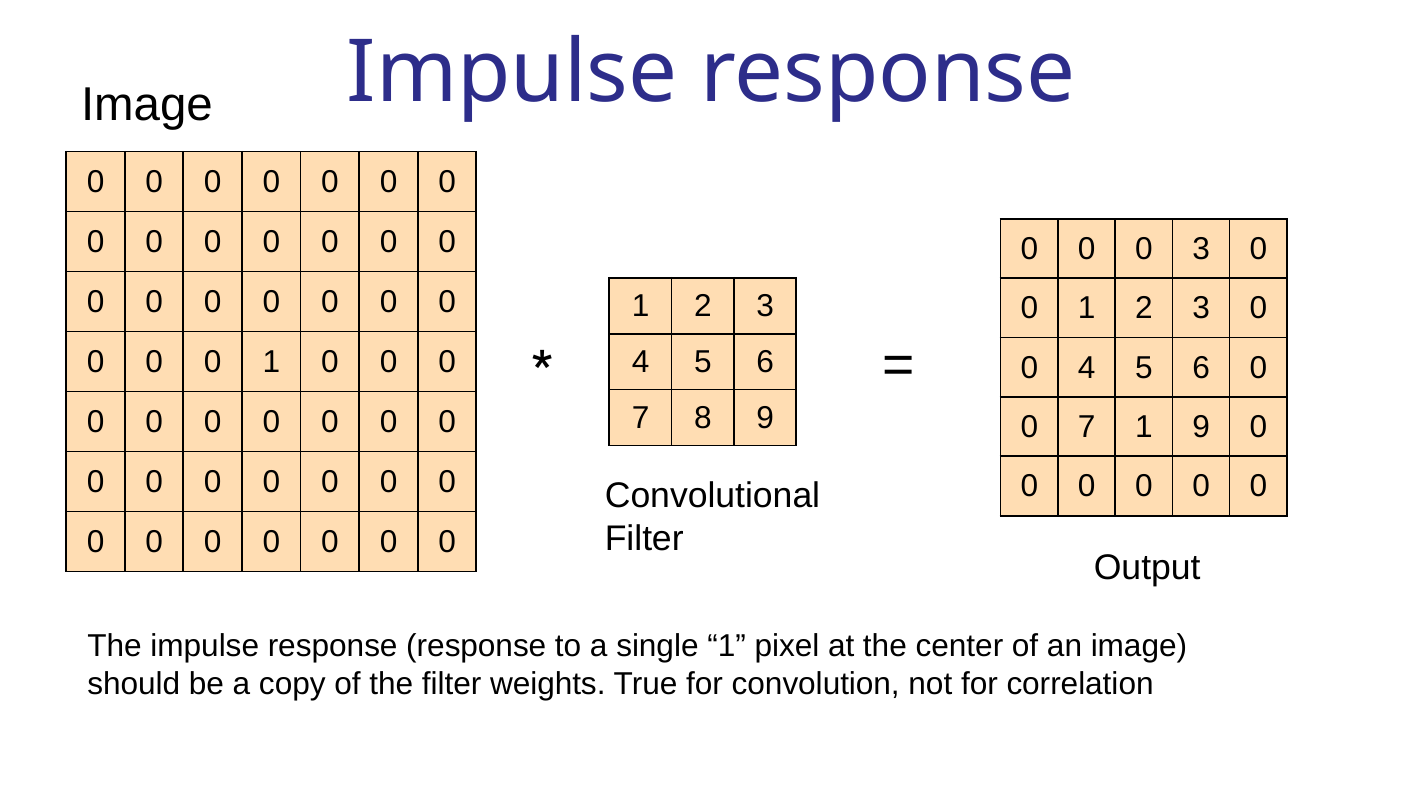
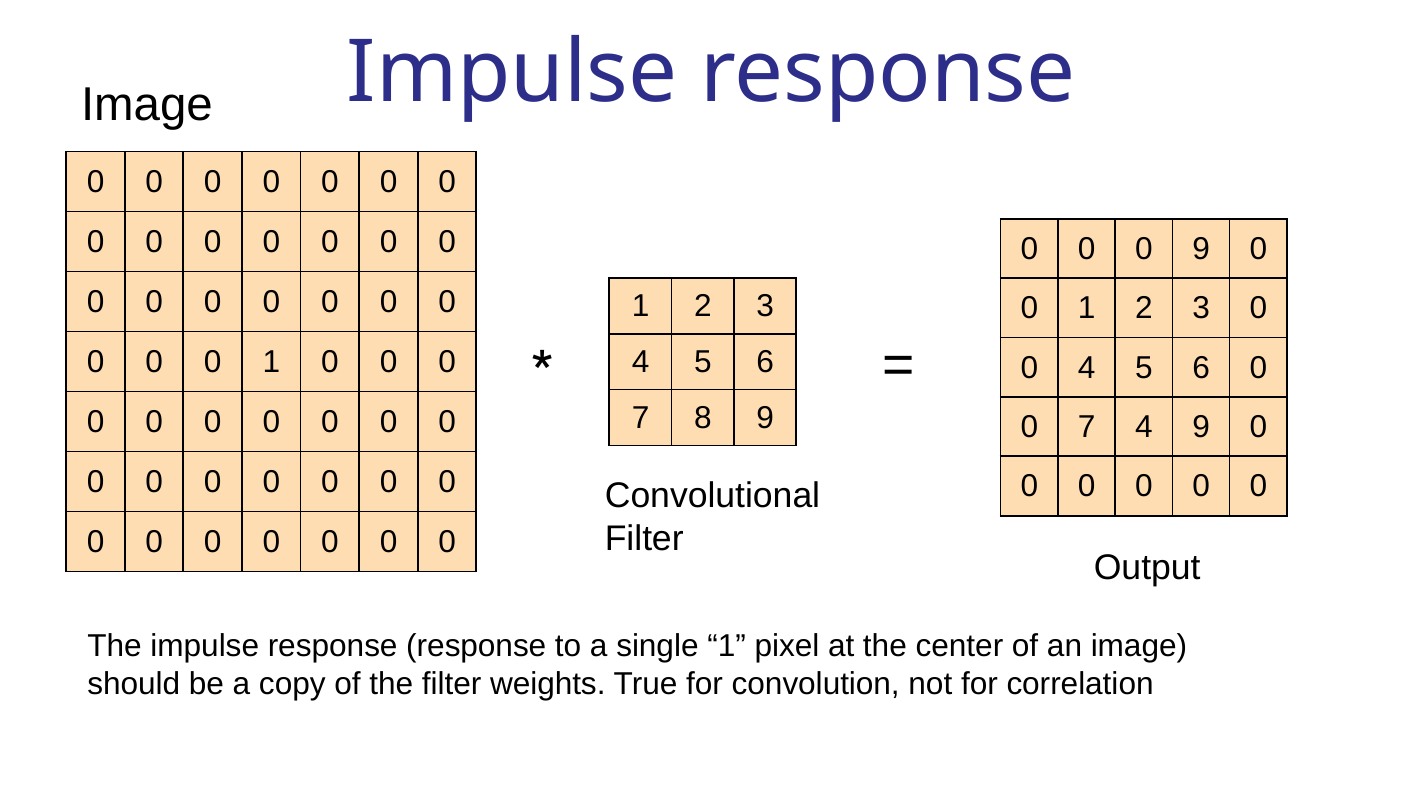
0 3: 3 -> 9
7 1: 1 -> 4
